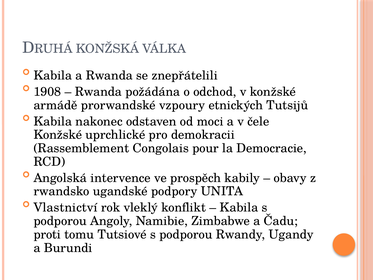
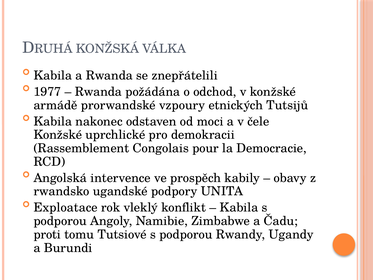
1908: 1908 -> 1977
Vlastnictví: Vlastnictví -> Exploatace
